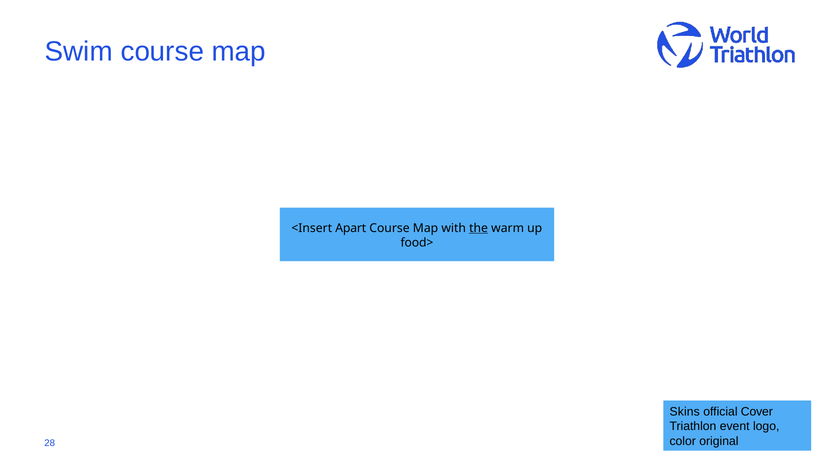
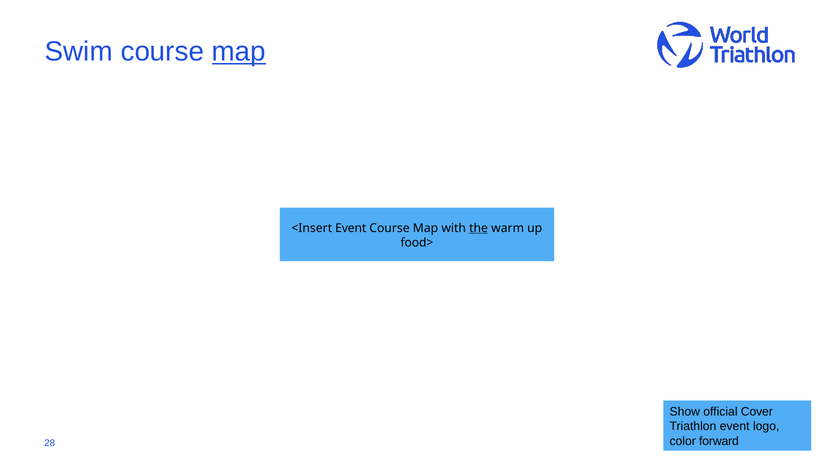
map at (239, 52) underline: none -> present
<Insert Apart: Apart -> Event
Skins: Skins -> Show
original: original -> forward
